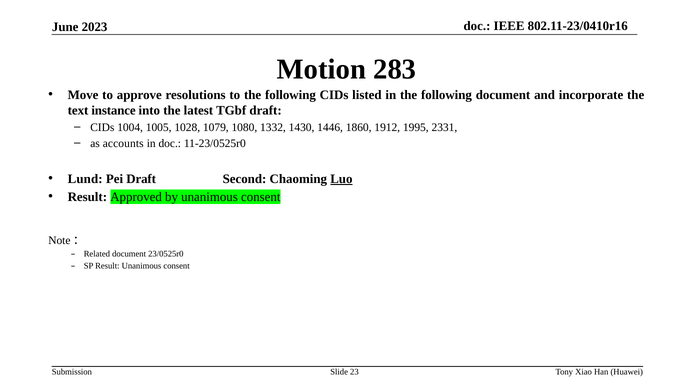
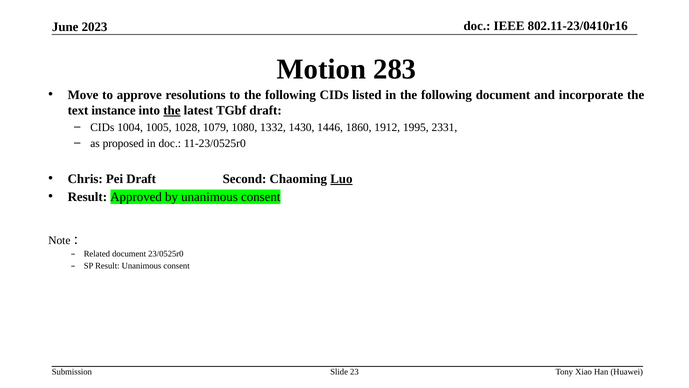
the at (172, 110) underline: none -> present
accounts: accounts -> proposed
Lund: Lund -> Chris
